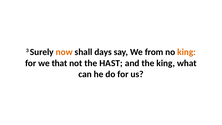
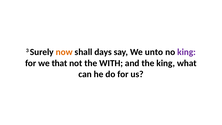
from: from -> unto
king at (187, 52) colour: orange -> purple
HAST: HAST -> WITH
